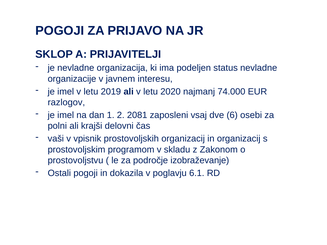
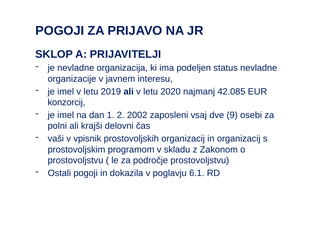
74.000: 74.000 -> 42.085
razlogov: razlogov -> konzorcij
2081: 2081 -> 2002
6: 6 -> 9
področje izobraževanje: izobraževanje -> prostovoljstvu
